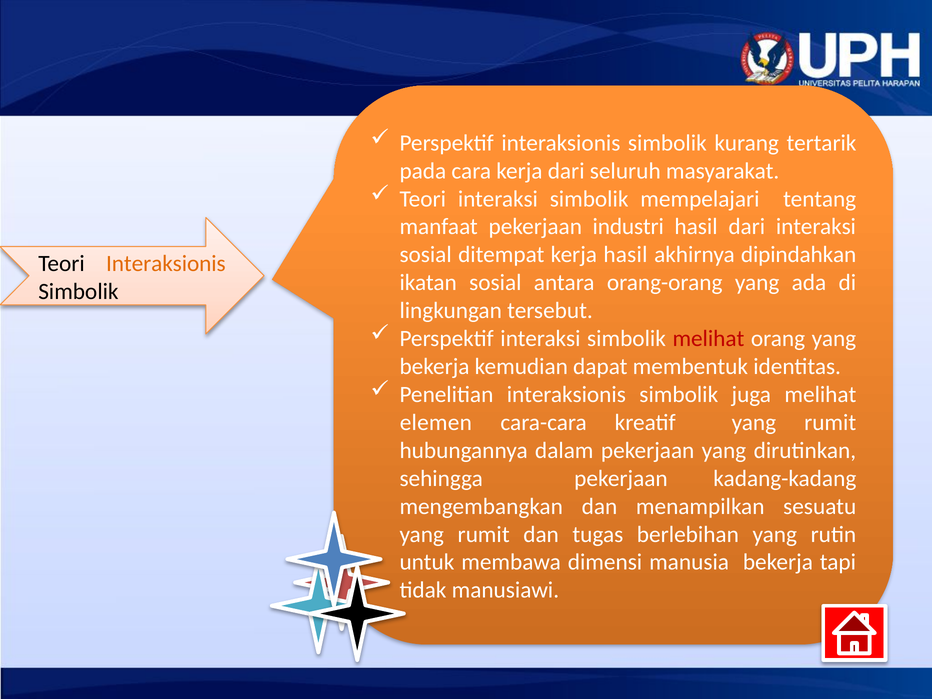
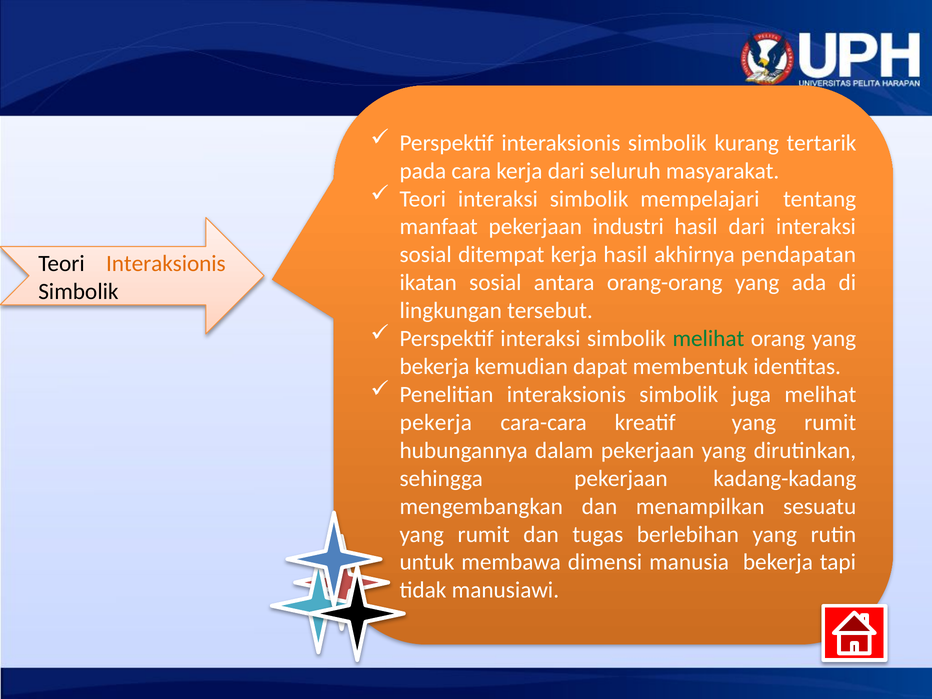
dipindahkan: dipindahkan -> pendapatan
melihat at (708, 339) colour: red -> green
elemen: elemen -> pekerja
